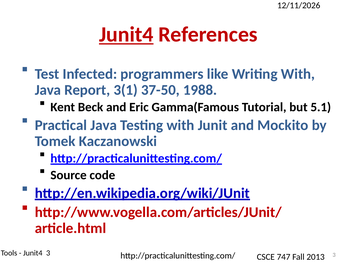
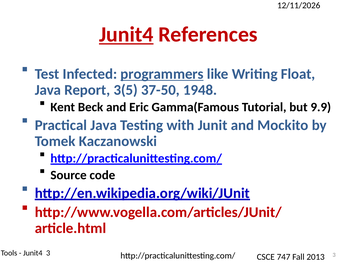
programmers underline: none -> present
Writing With: With -> Float
3(1: 3(1 -> 3(5
1988: 1988 -> 1948
5.1: 5.1 -> 9.9
